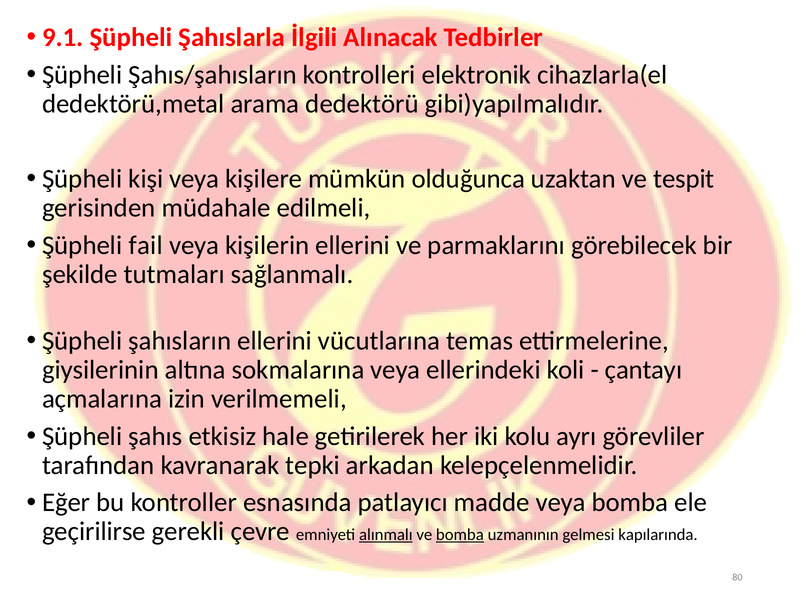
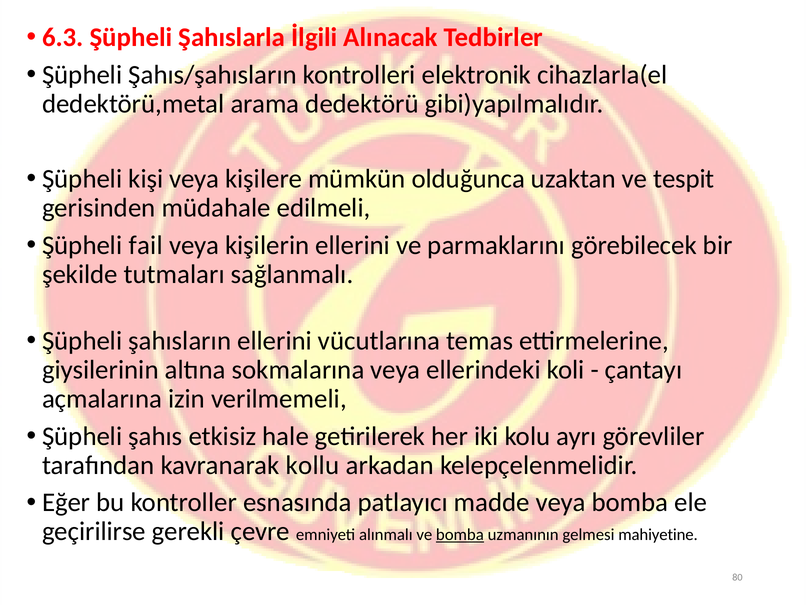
9.1: 9.1 -> 6.3
tepki: tepki -> kollu
alınmalı underline: present -> none
kapılarında: kapılarında -> mahiyetine
